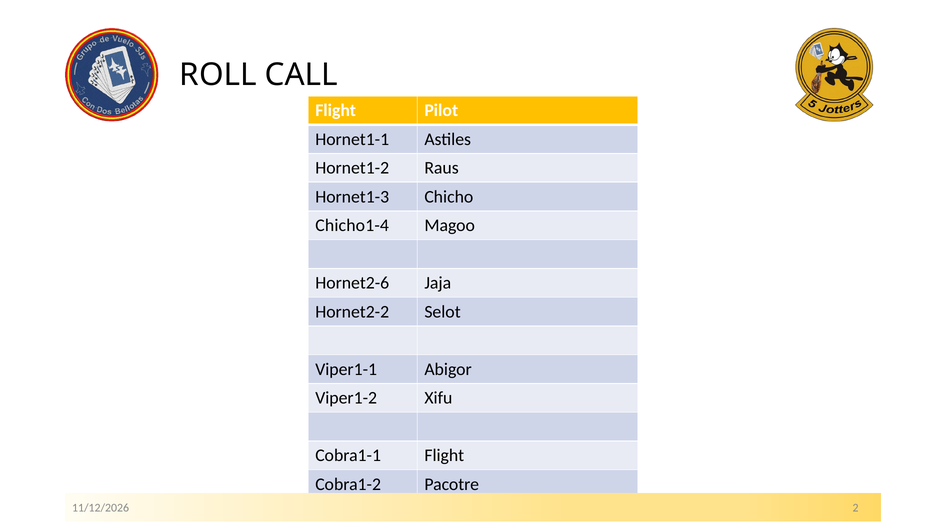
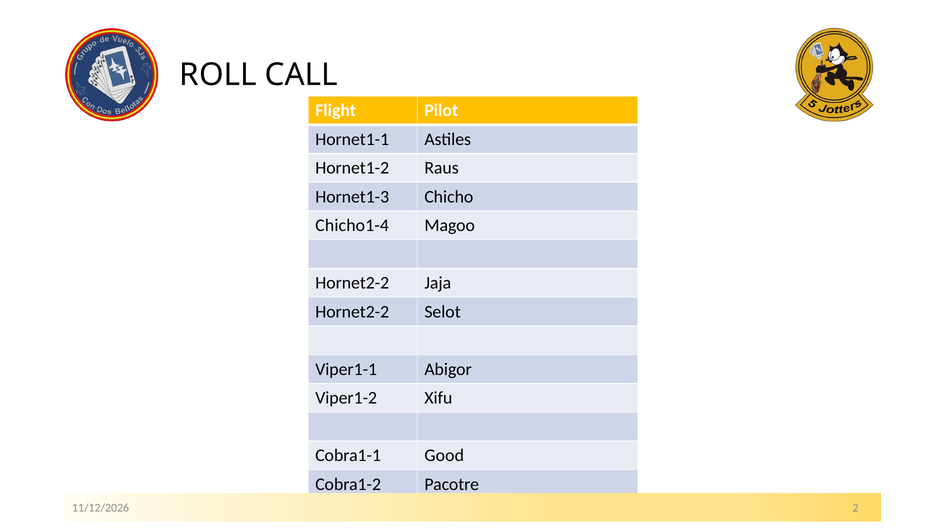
Hornet2-6 at (352, 283): Hornet2-6 -> Hornet2-2
Cobra1-1 Flight: Flight -> Good
